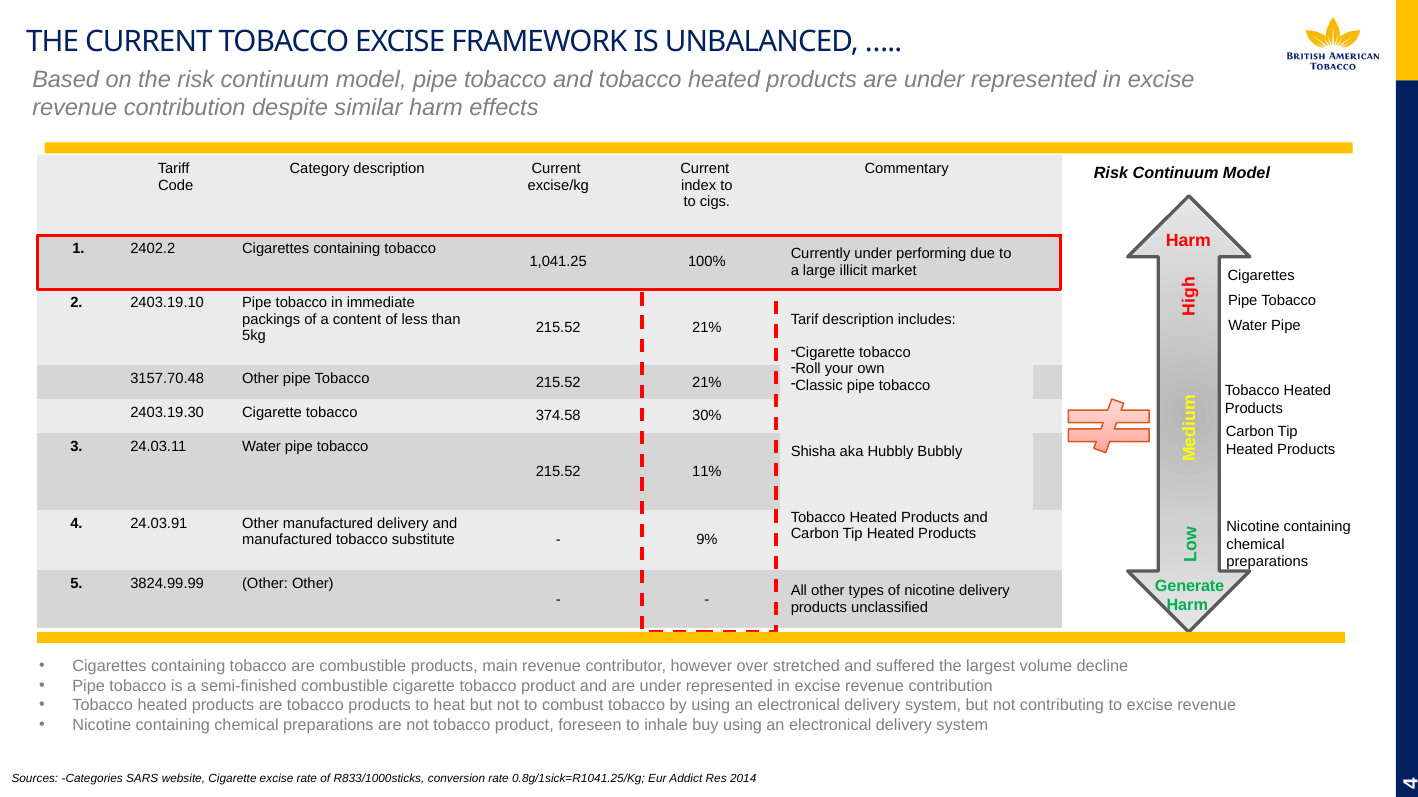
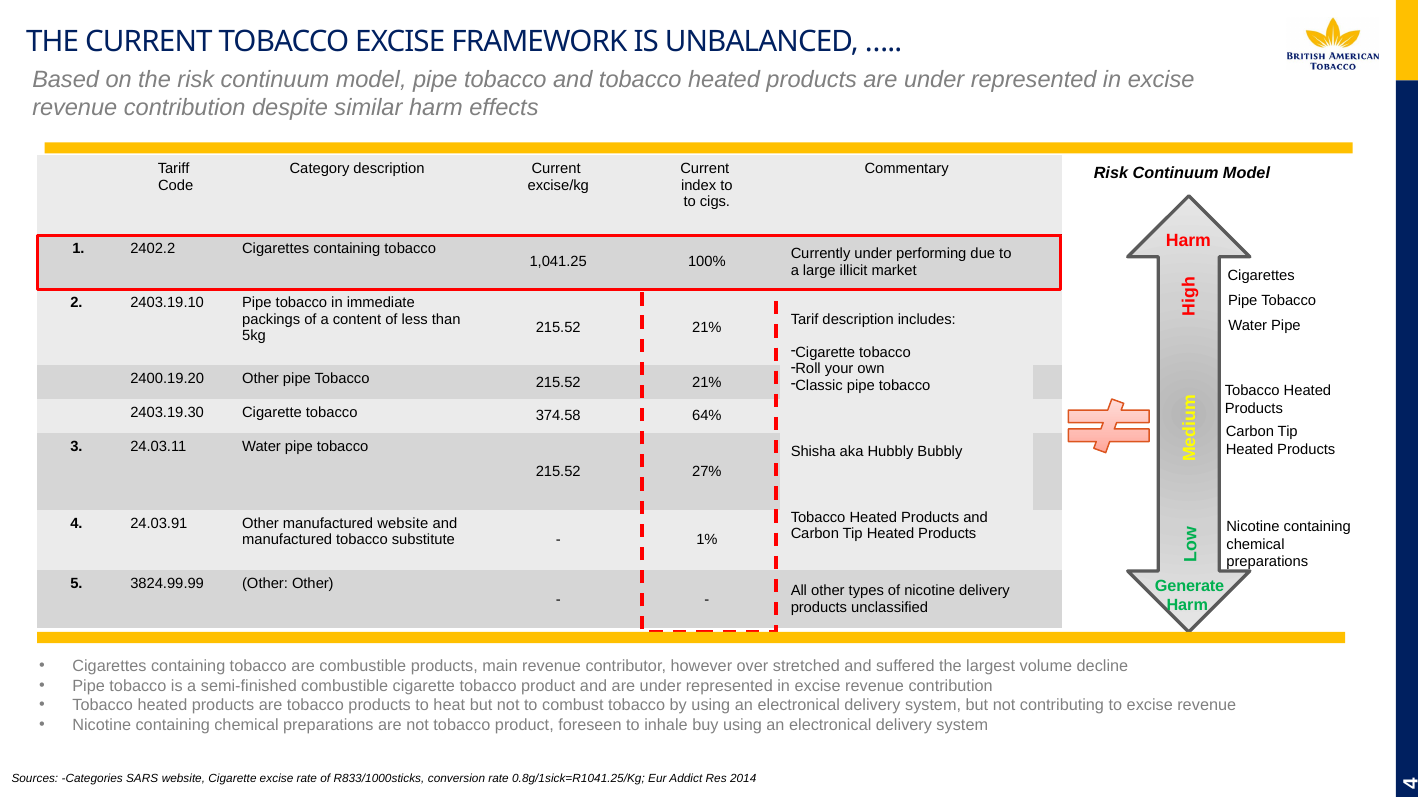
3157.70.48: 3157.70.48 -> 2400.19.20
30%: 30% -> 64%
11%: 11% -> 27%
manufactured delivery: delivery -> website
9%: 9% -> 1%
